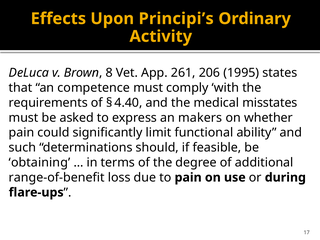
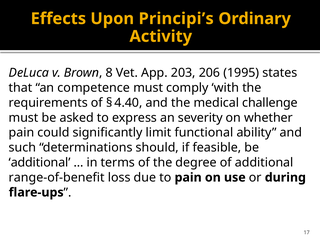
261: 261 -> 203
misstates: misstates -> challenge
makers: makers -> severity
obtaining at (39, 163): obtaining -> additional
